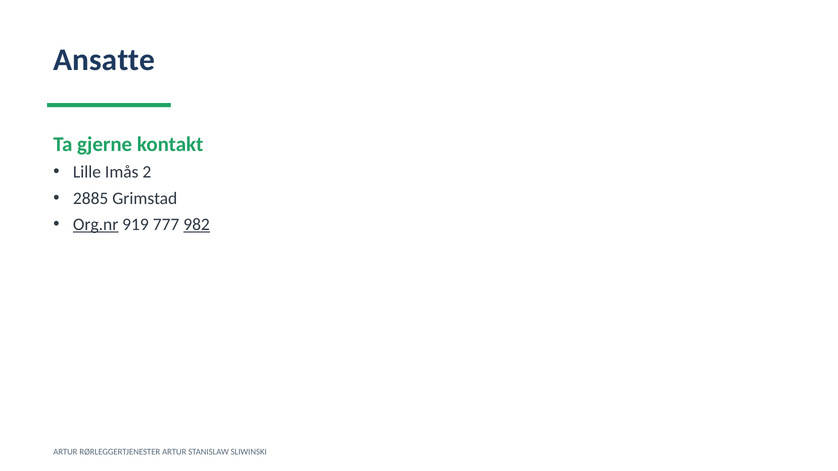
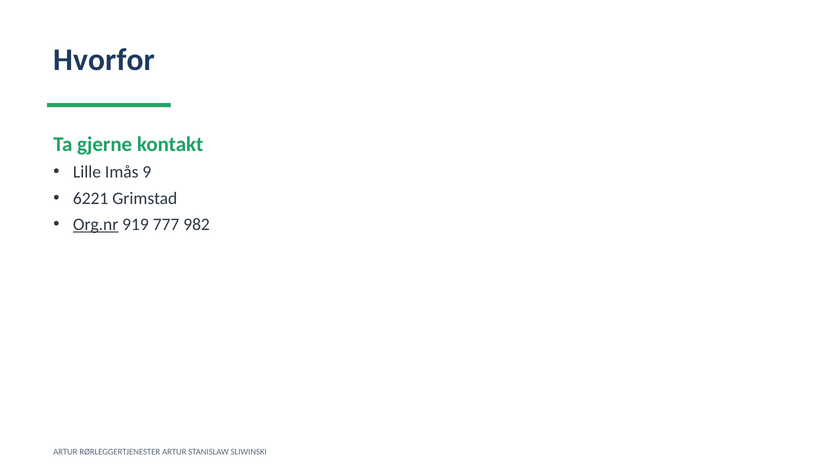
Ansatte: Ansatte -> Hvorfor
2: 2 -> 9
2885: 2885 -> 6221
982 underline: present -> none
